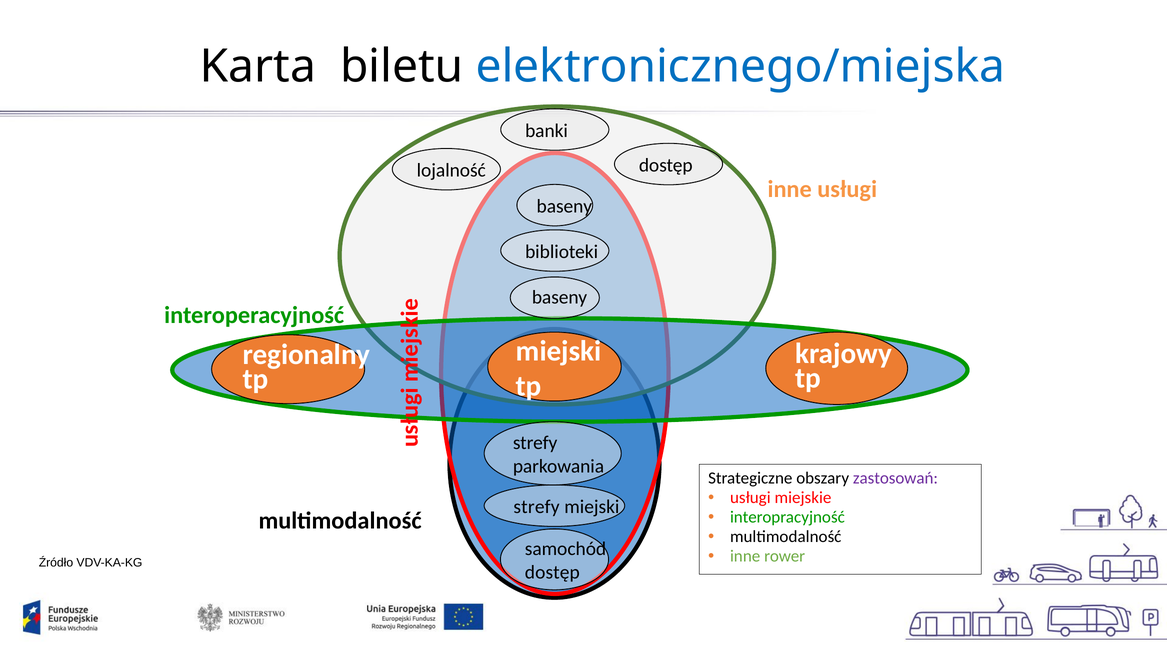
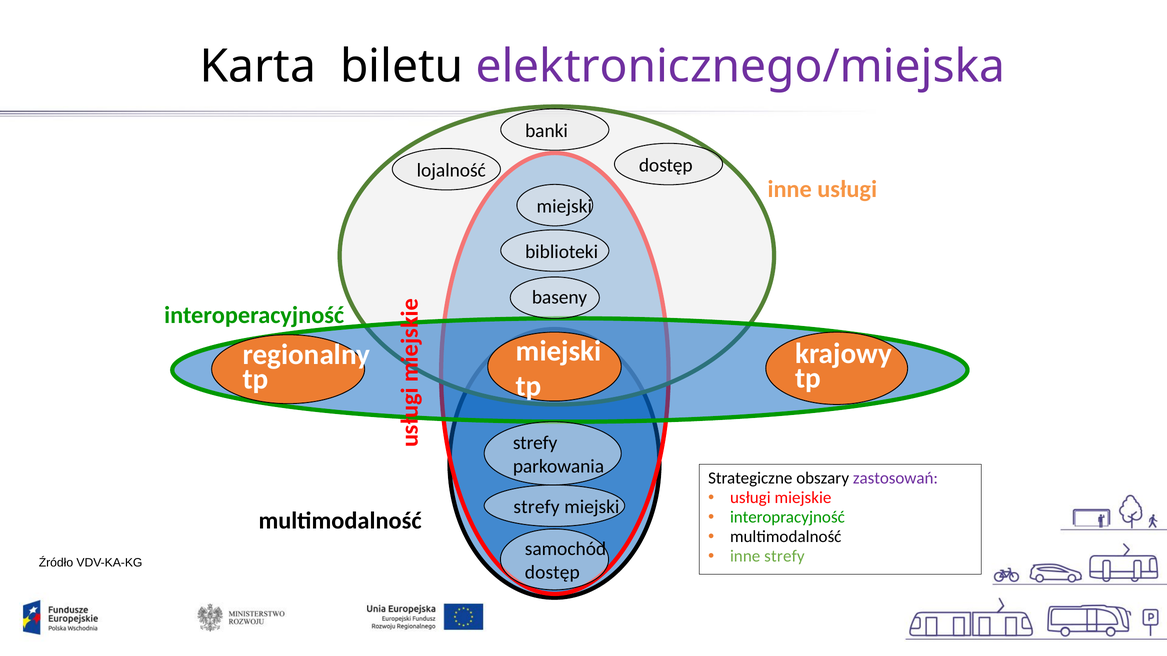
elektronicznego/miejska colour: blue -> purple
baseny at (564, 207): baseny -> miejski
inne rower: rower -> strefy
